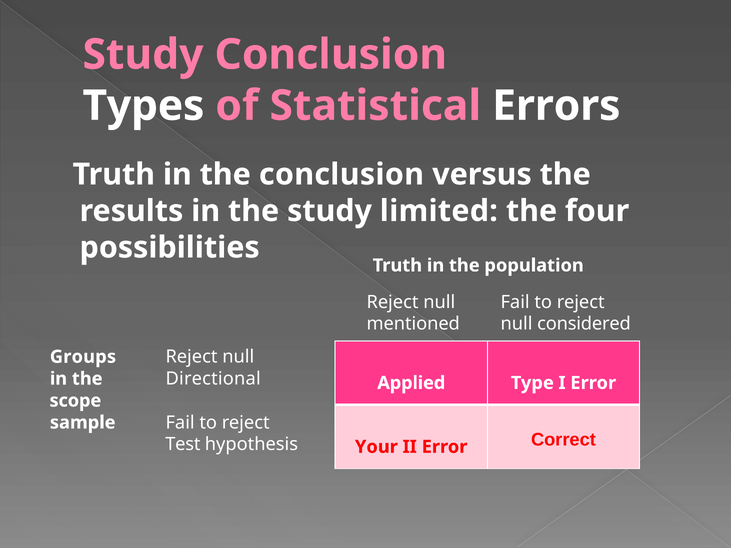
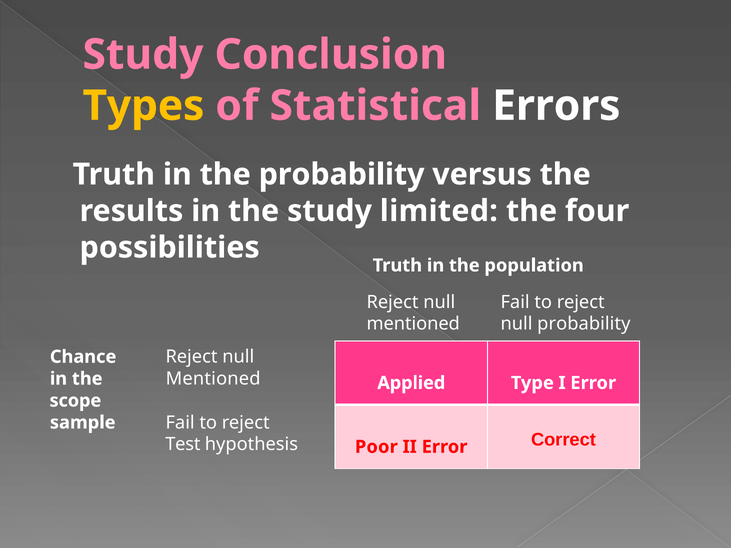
Types colour: white -> yellow
the conclusion: conclusion -> probability
null considered: considered -> probability
Groups: Groups -> Chance
Directional at (213, 379): Directional -> Mentioned
Your: Your -> Poor
